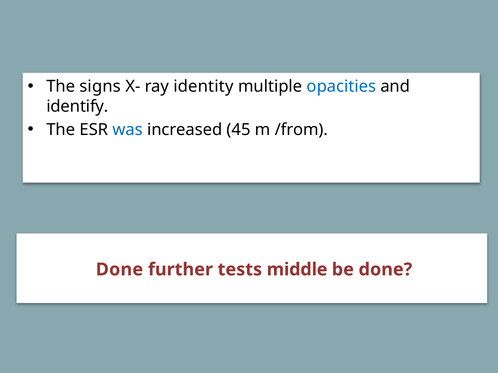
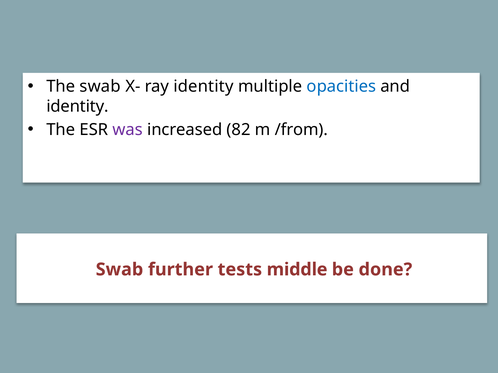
The signs: signs -> swab
identify at (77, 107): identify -> identity
was colour: blue -> purple
45: 45 -> 82
Done at (119, 270): Done -> Swab
